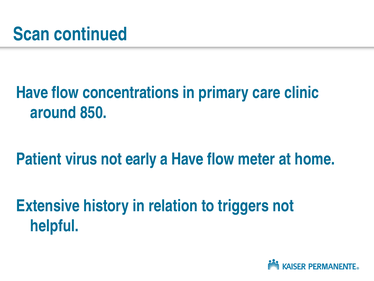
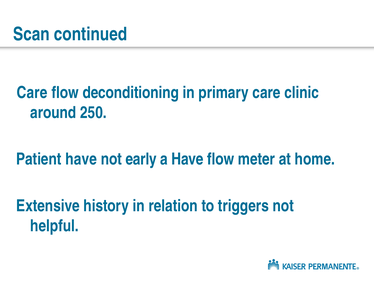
Have at (32, 92): Have -> Care
concentrations: concentrations -> deconditioning
850: 850 -> 250
Patient virus: virus -> have
